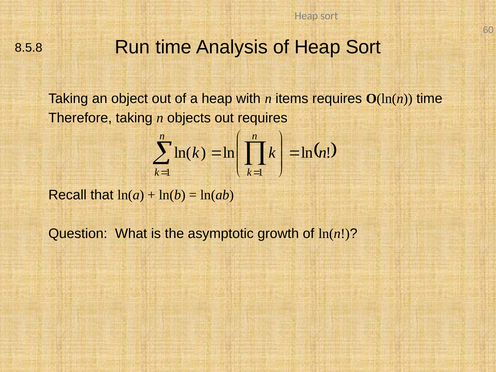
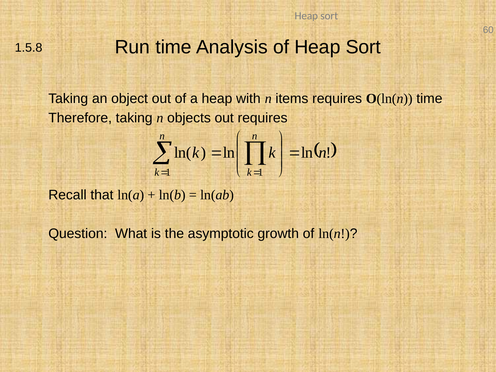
8.5.8: 8.5.8 -> 1.5.8
